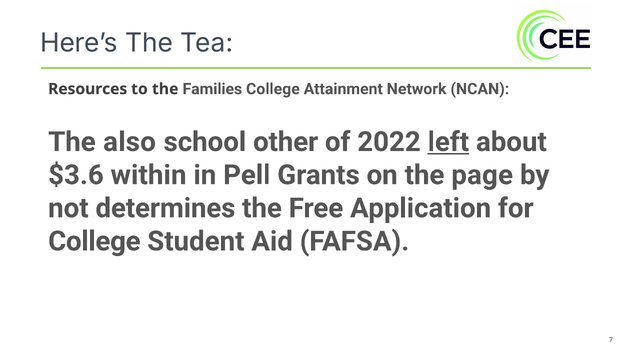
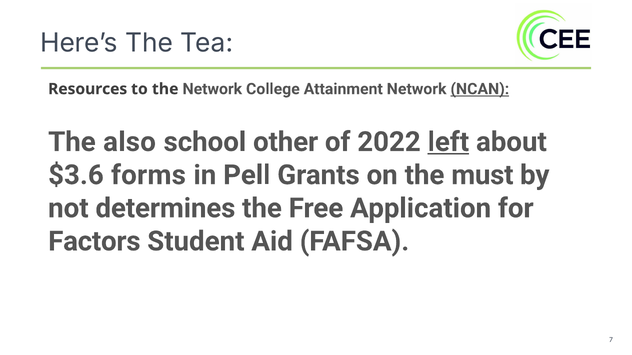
the Families: Families -> Network
NCAN underline: none -> present
within: within -> forms
page: page -> must
College at (94, 242): College -> Factors
